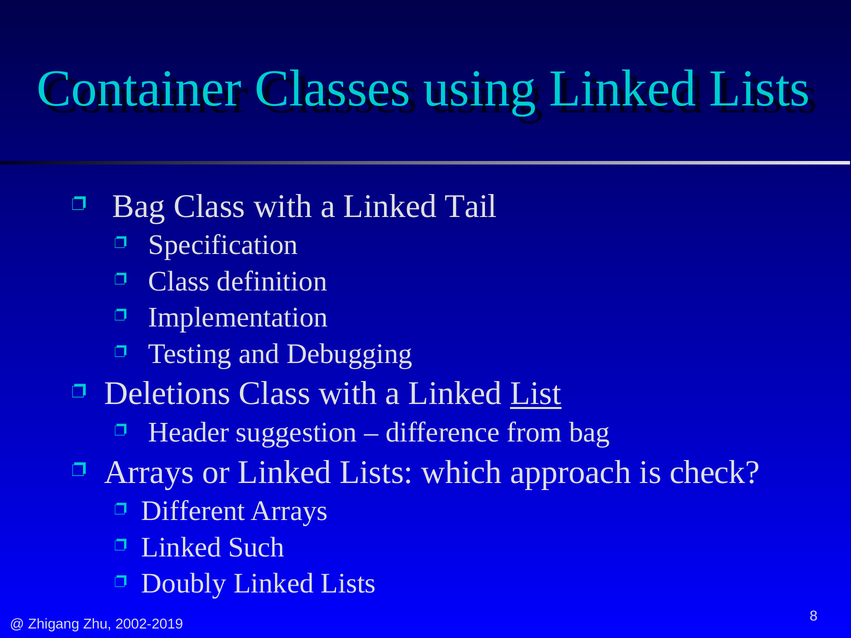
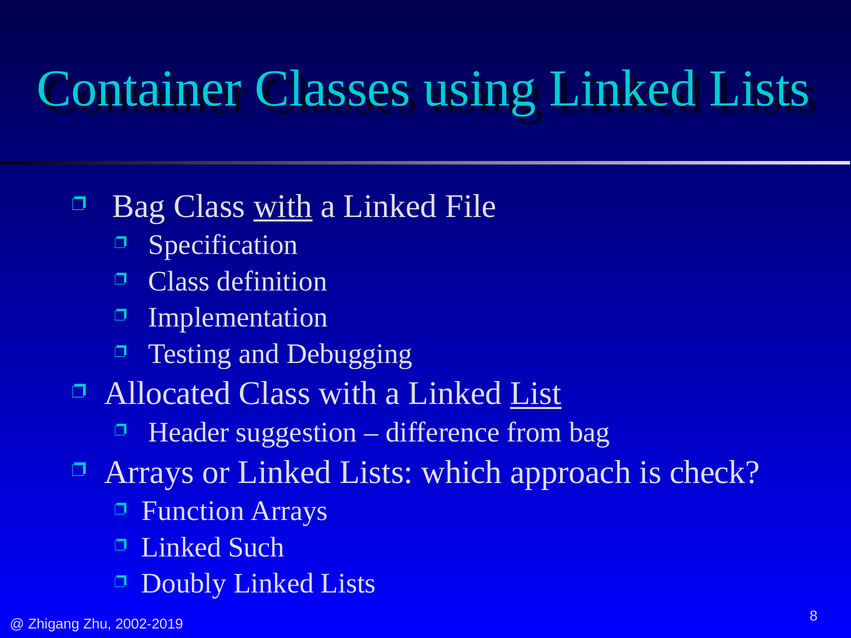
with at (283, 206) underline: none -> present
Tail: Tail -> File
Deletions: Deletions -> Allocated
Different: Different -> Function
